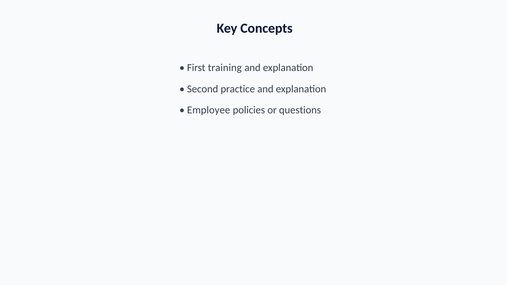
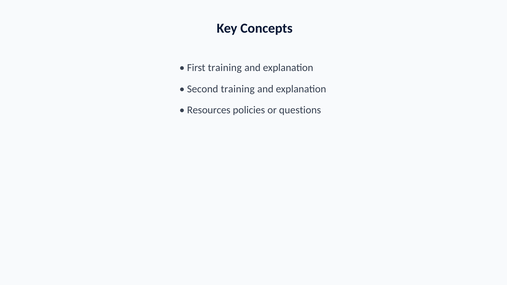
Second practice: practice -> training
Employee: Employee -> Resources
